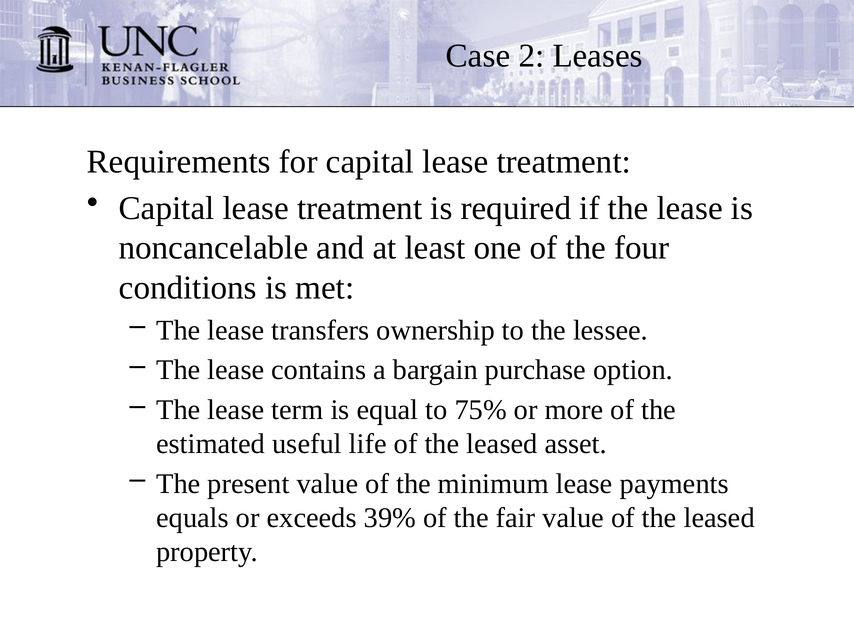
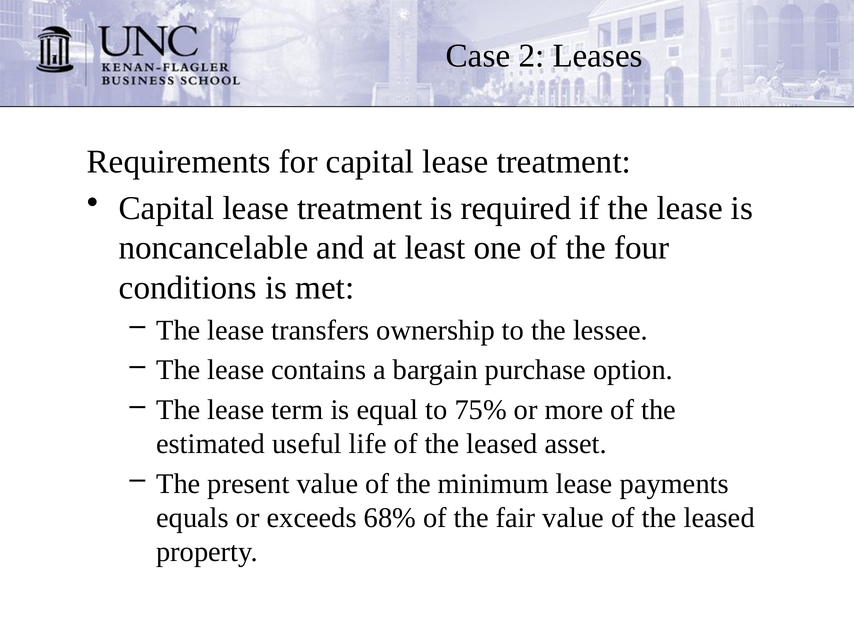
39%: 39% -> 68%
